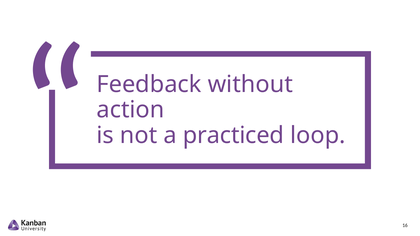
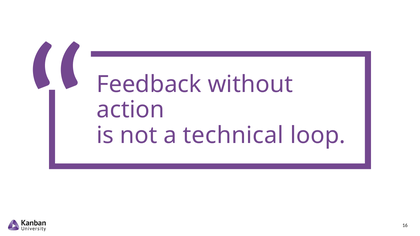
practiced: practiced -> technical
